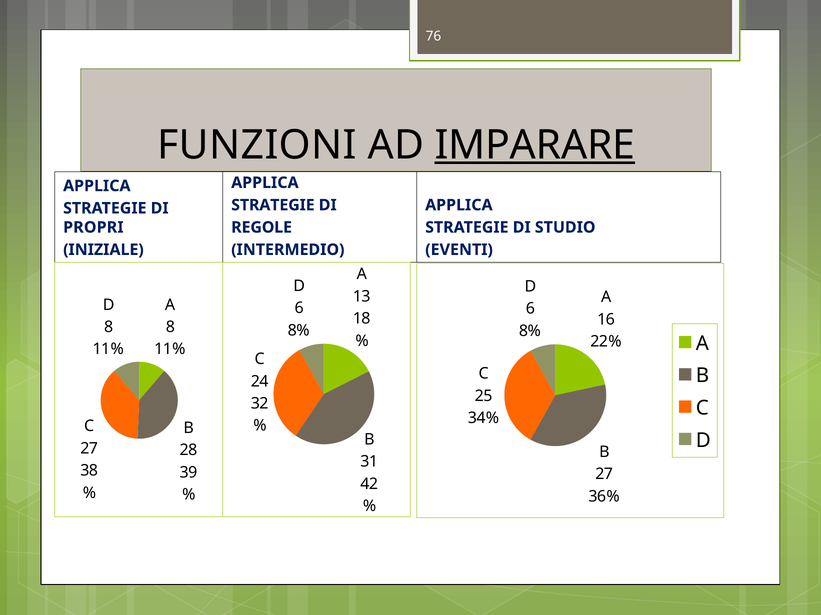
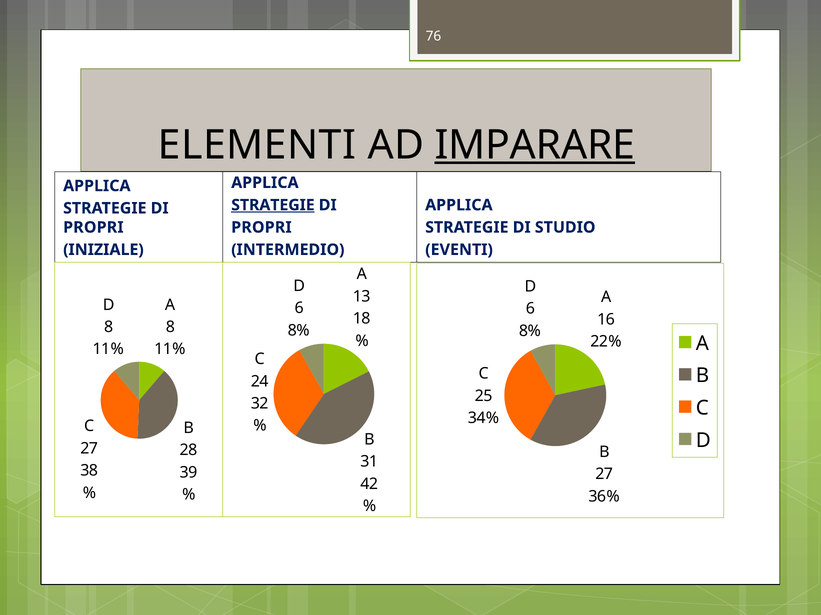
FUNZIONI: FUNZIONI -> ELEMENTI
STRATEGIE at (273, 205) underline: none -> present
REGOLE at (262, 228): REGOLE -> PROPRI
